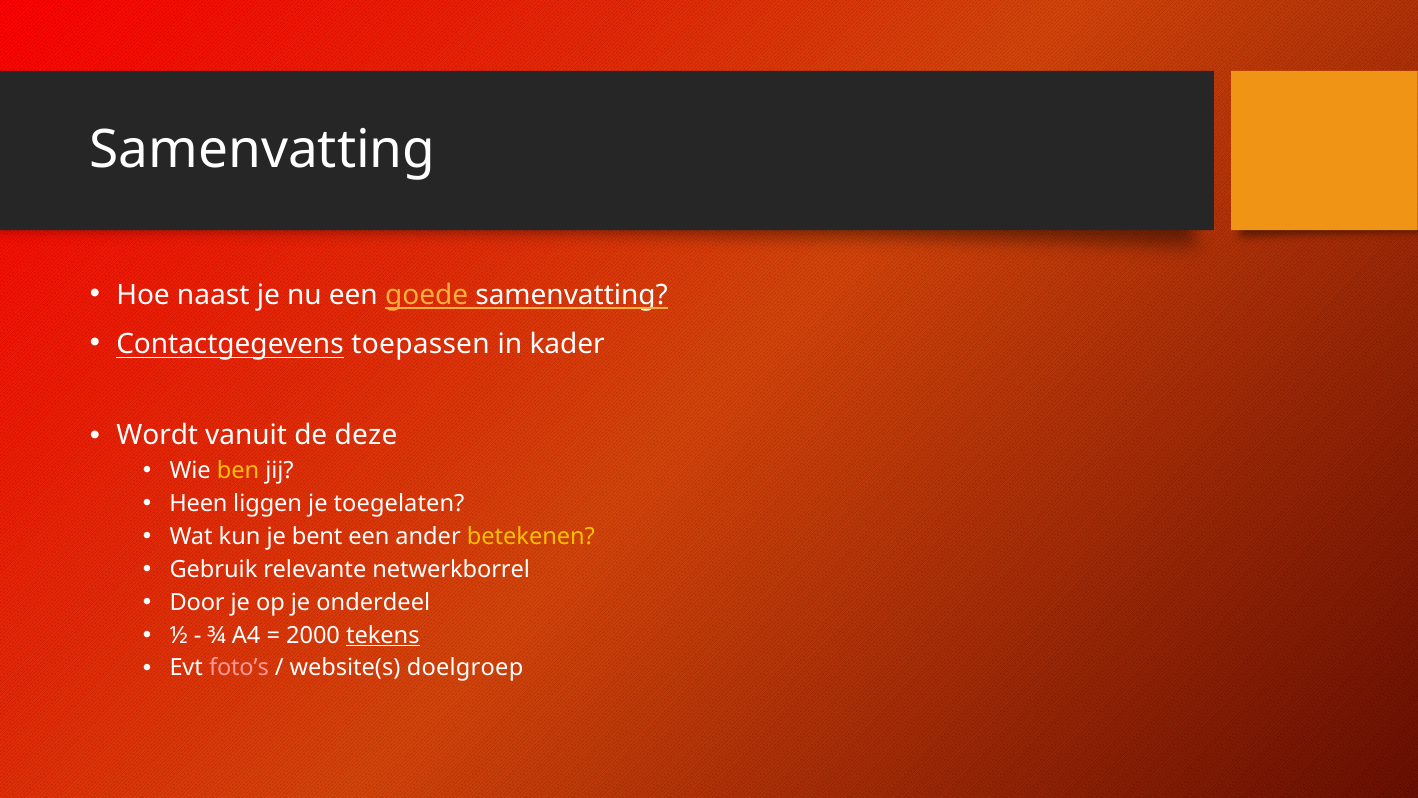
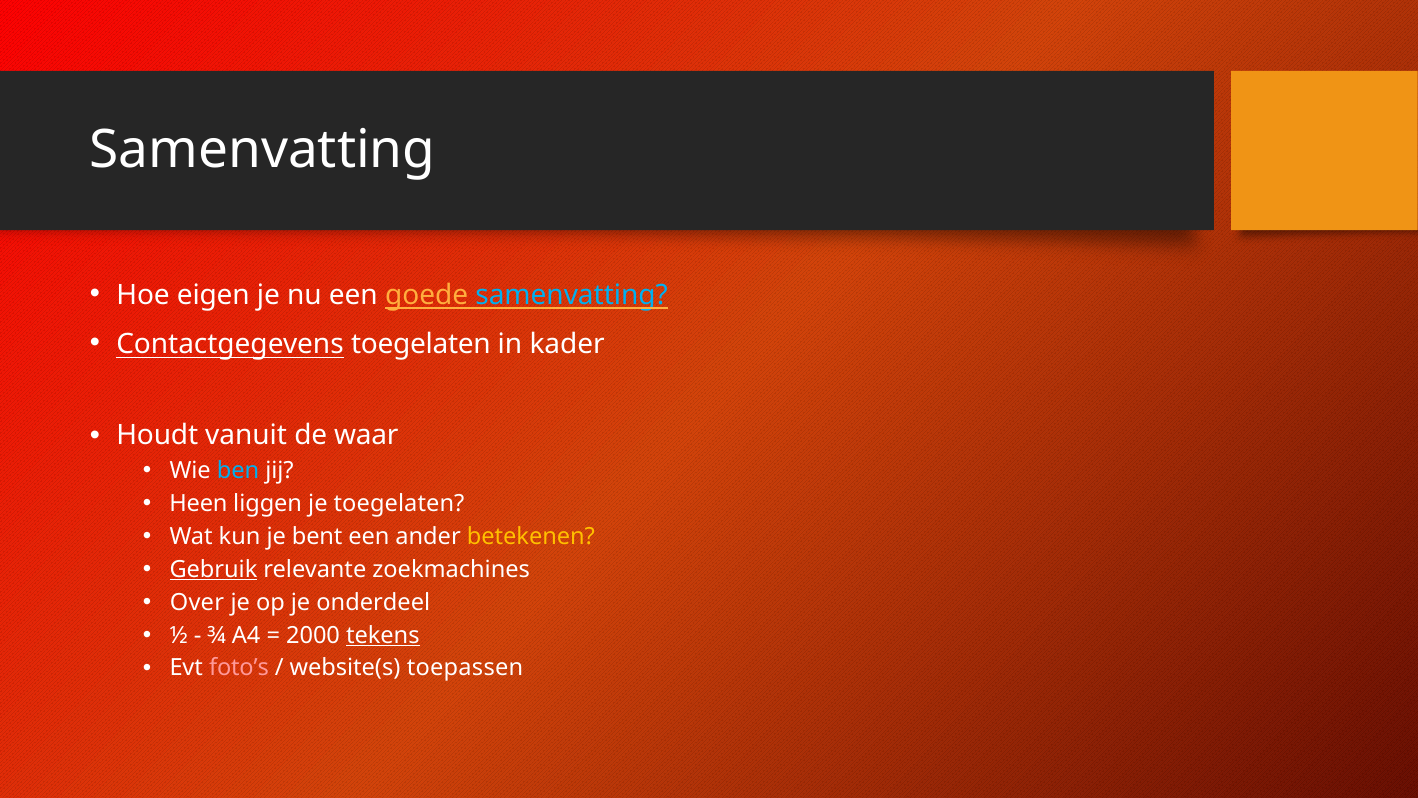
naast: naast -> eigen
samenvatting at (572, 295) colour: white -> light blue
Contactgegevens toepassen: toepassen -> toegelaten
Wordt: Wordt -> Houdt
deze: deze -> waar
ben colour: yellow -> light blue
Gebruik underline: none -> present
netwerkborrel: netwerkborrel -> zoekmachines
Door: Door -> Over
doelgroep: doelgroep -> toepassen
